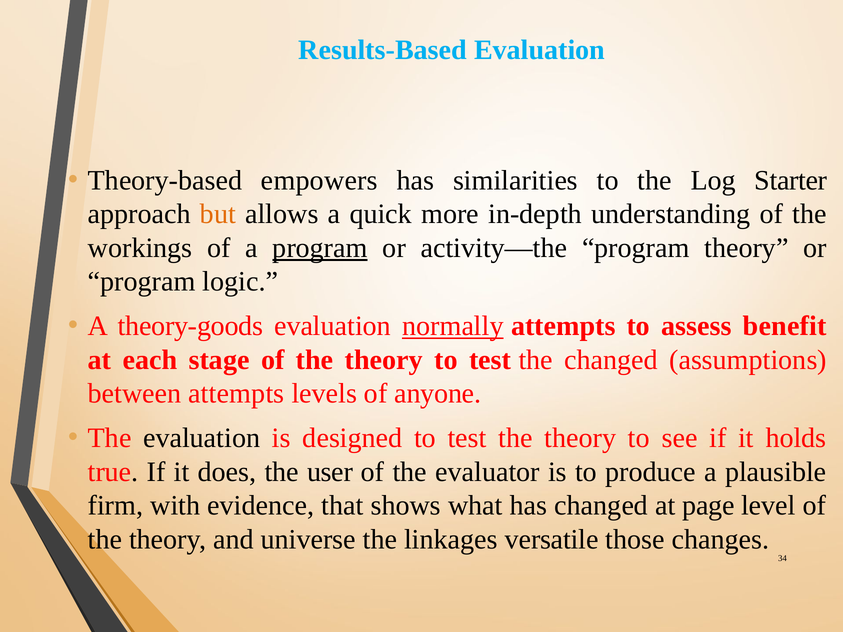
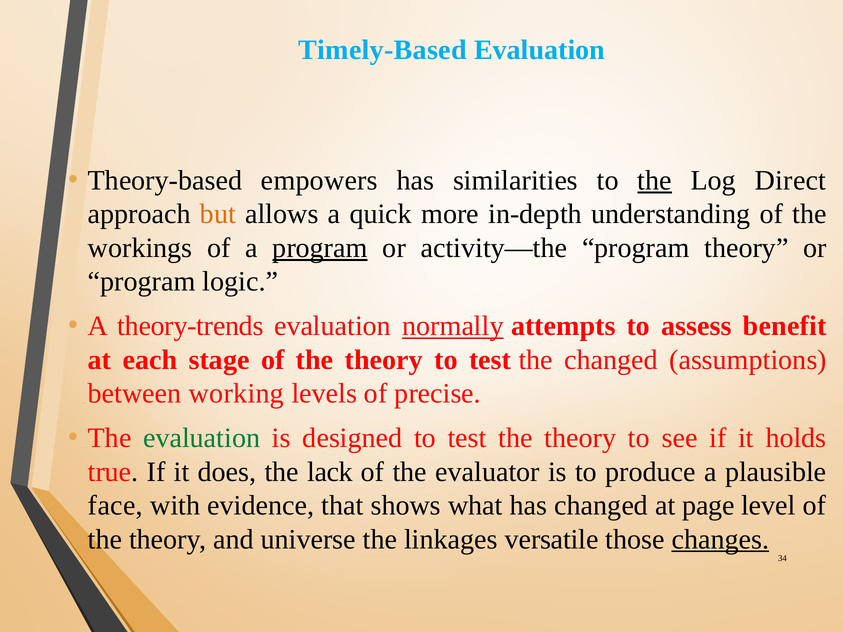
Results-Based: Results-Based -> Timely-Based
the at (655, 181) underline: none -> present
Starter: Starter -> Direct
theory-goods: theory-goods -> theory-trends
between attempts: attempts -> working
anyone: anyone -> precise
evaluation at (202, 438) colour: black -> green
user: user -> lack
firm: firm -> face
changes underline: none -> present
